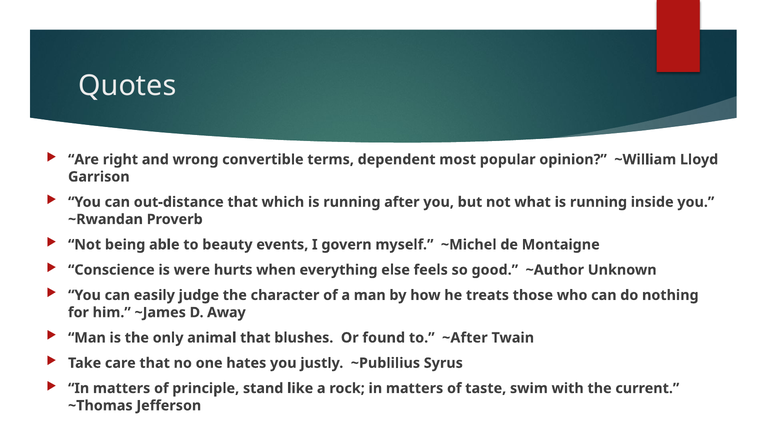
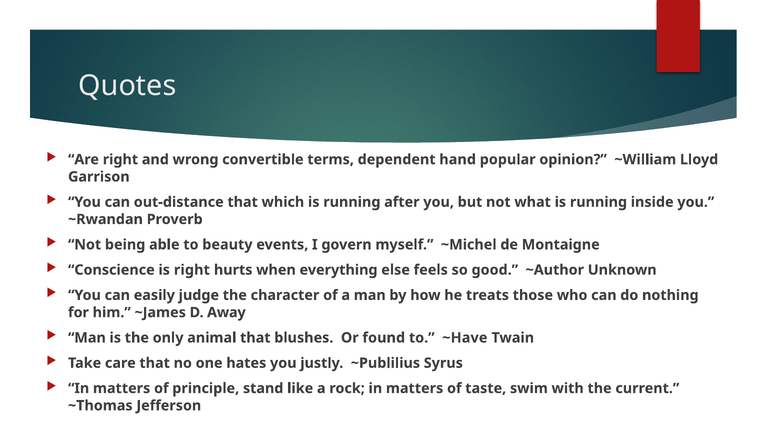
most: most -> hand
is were: were -> right
~After: ~After -> ~Have
